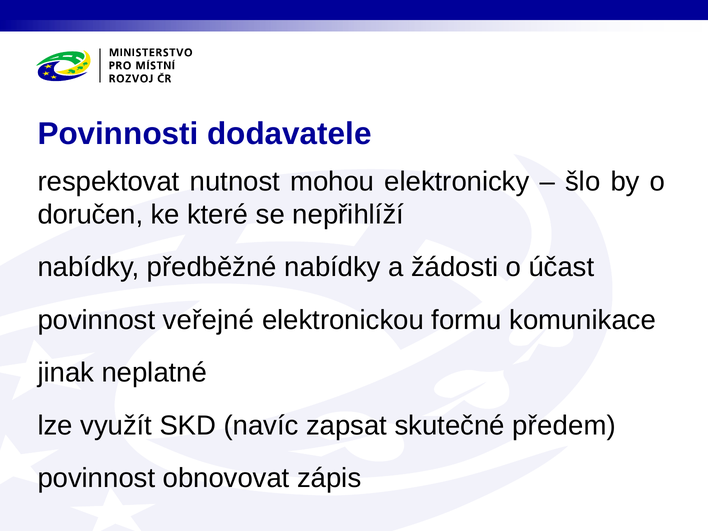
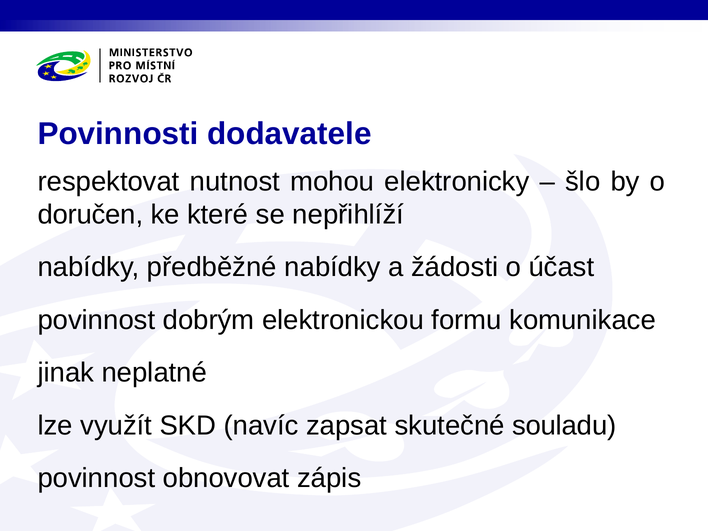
veřejné: veřejné -> dobrým
předem: předem -> souladu
